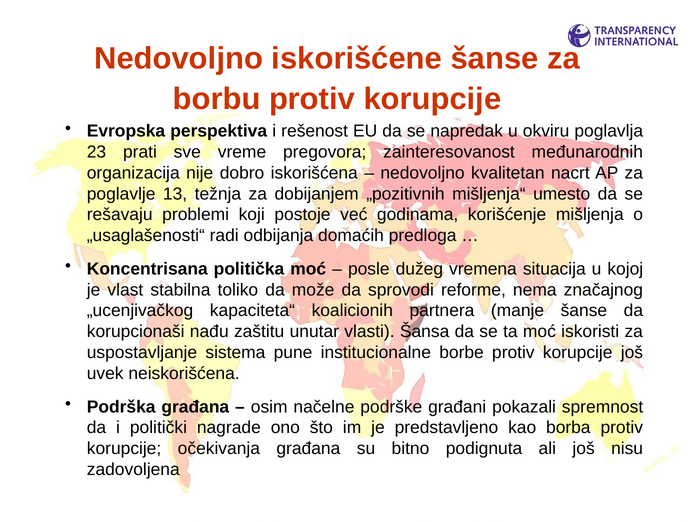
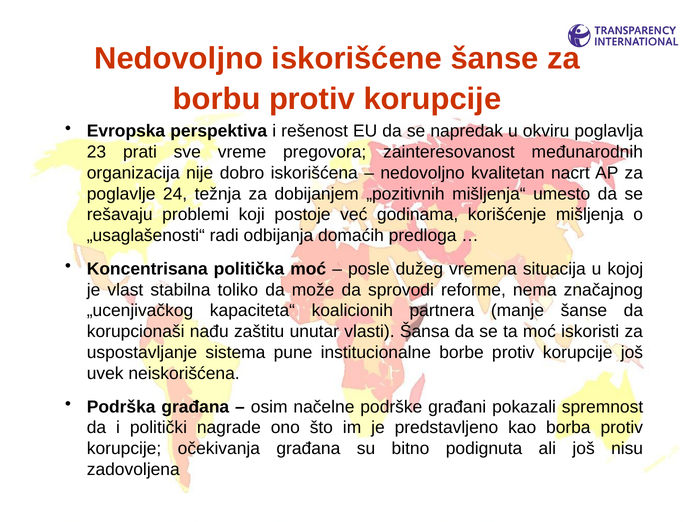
13: 13 -> 24
